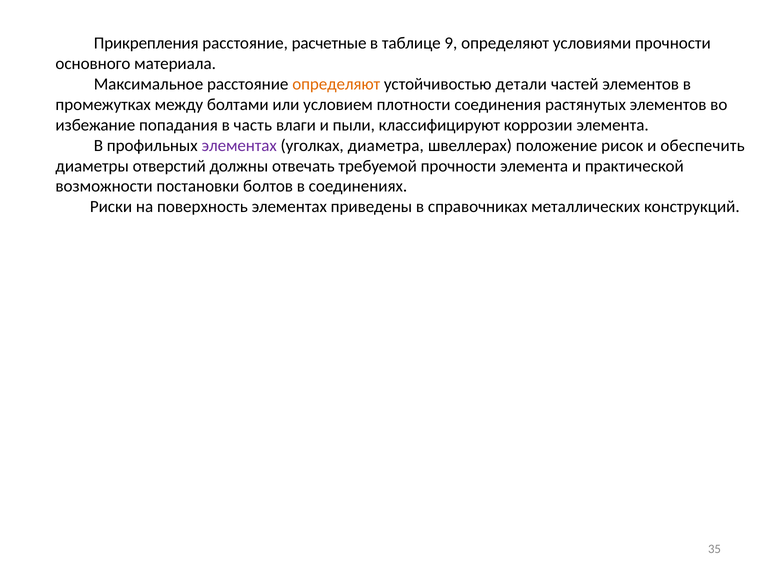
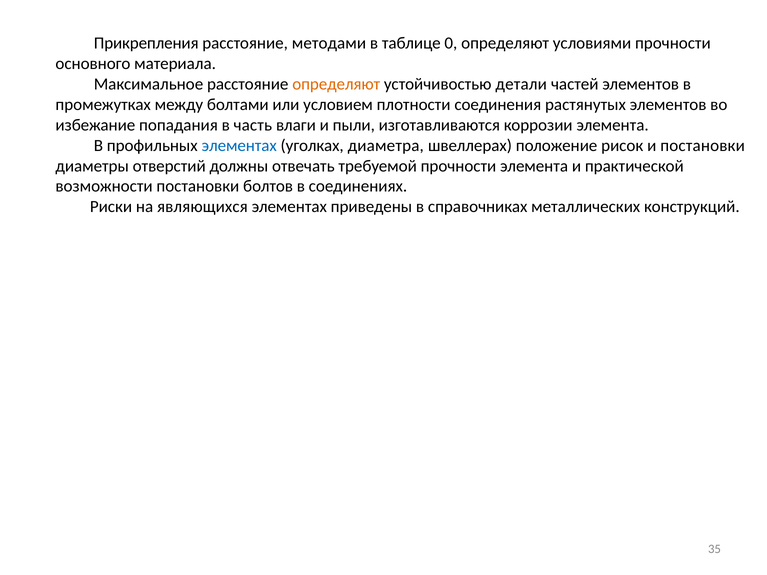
расчетные: расчетные -> методами
9: 9 -> 0
классифицируют: классифицируют -> изготавливаются
элементах at (239, 146) colour: purple -> blue
и обеспечить: обеспечить -> постановки
поверхность: поверхность -> являющихся
